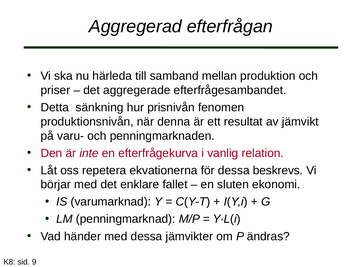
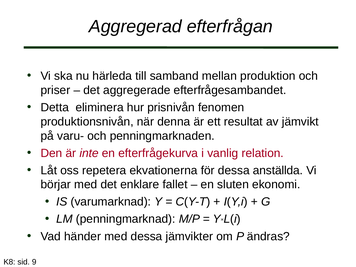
sänkning: sänkning -> eliminera
beskrevs: beskrevs -> anställda
